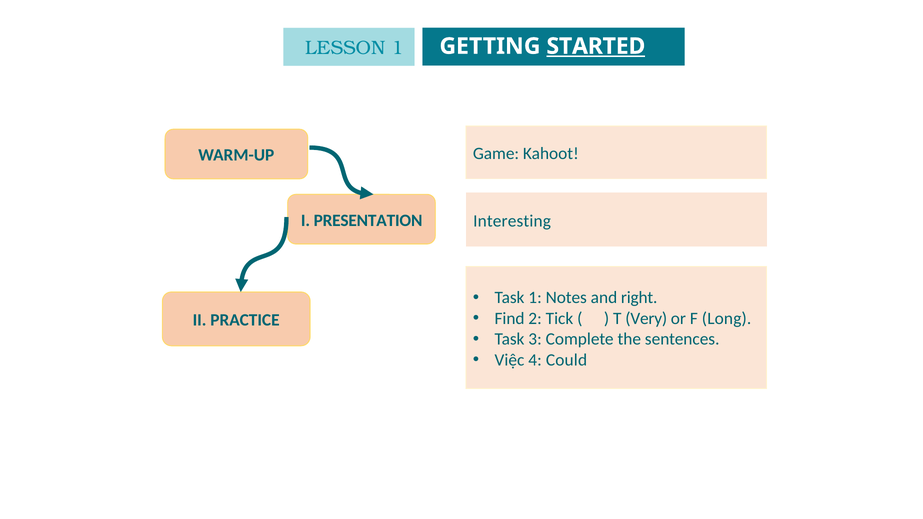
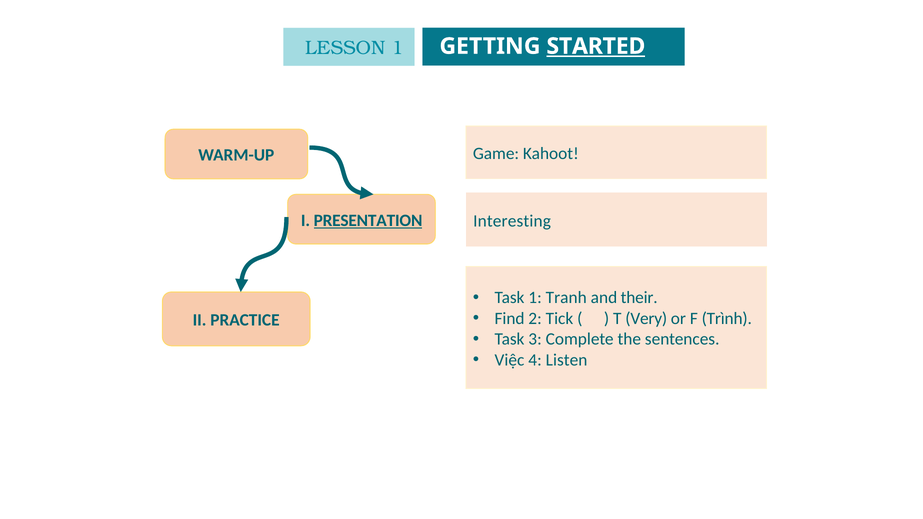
PRESENTATION underline: none -> present
Notes: Notes -> Tranh
right: right -> their
Long: Long -> Trình
Could: Could -> Listen
